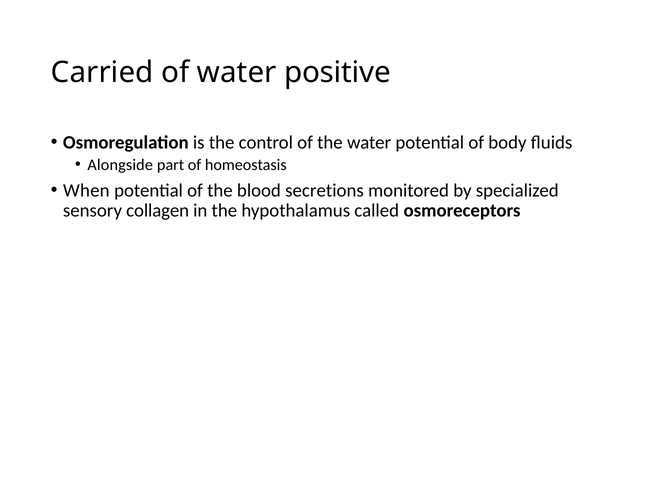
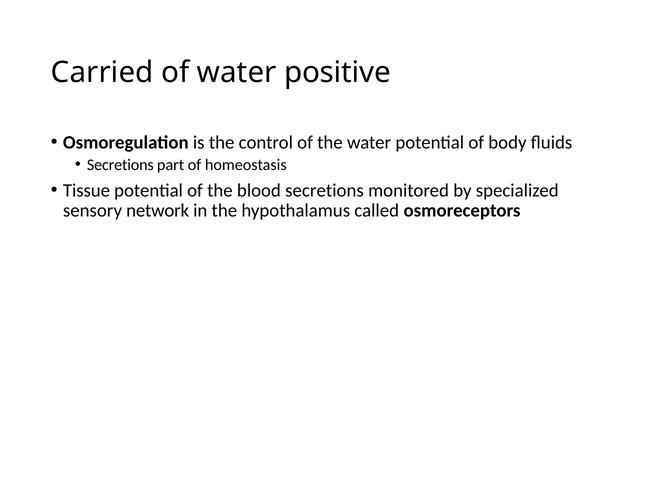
Alongside at (120, 165): Alongside -> Secretions
When: When -> Tissue
collagen: collagen -> network
